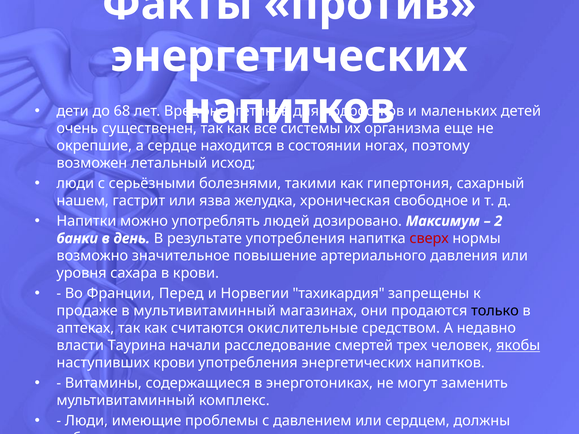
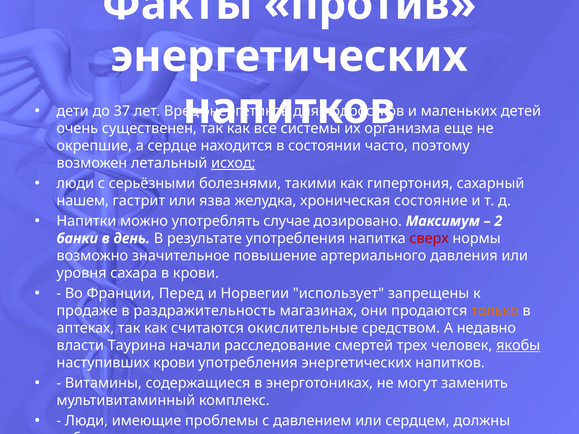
68: 68 -> 37
ногах: ногах -> часто
исход underline: none -> present
свободное: свободное -> состояние
людей: людей -> случае
тахикардия: тахикардия -> использует
в мультивитаминный: мультивитаминный -> раздражительность
только colour: black -> orange
